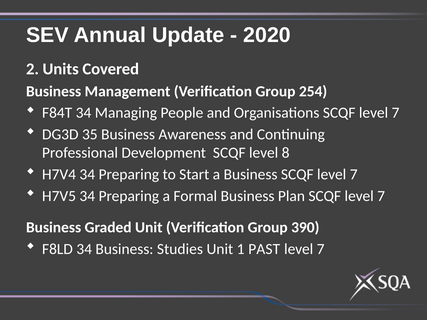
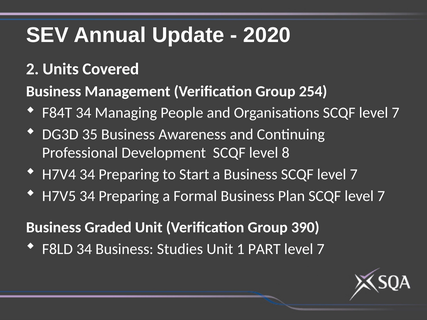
PAST: PAST -> PART
